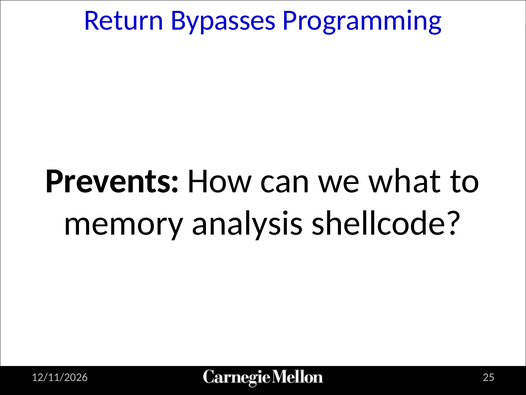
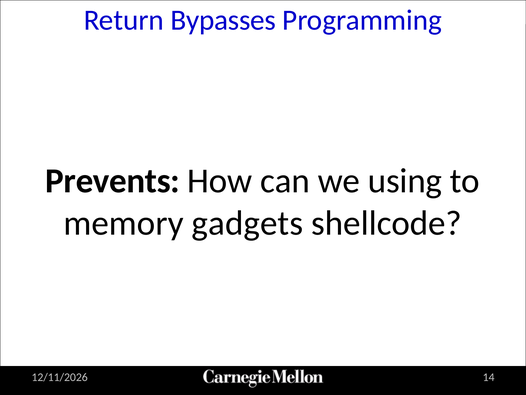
what: what -> using
analysis: analysis -> gadgets
25: 25 -> 14
